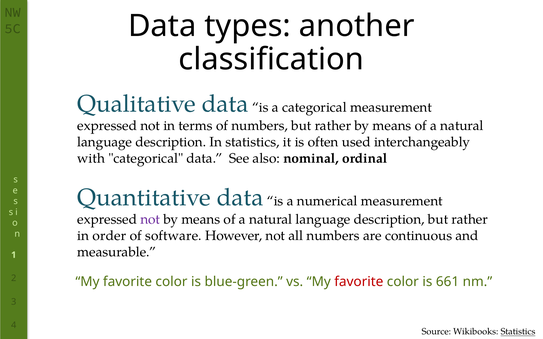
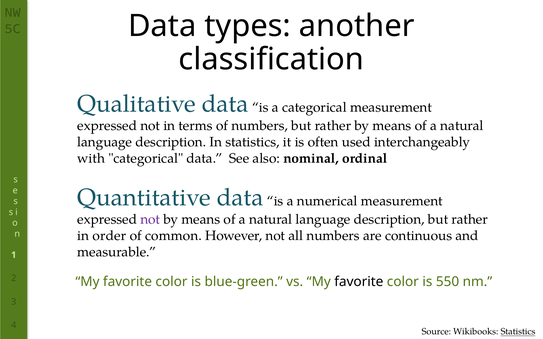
software: software -> common
favorite at (359, 282) colour: red -> black
661: 661 -> 550
